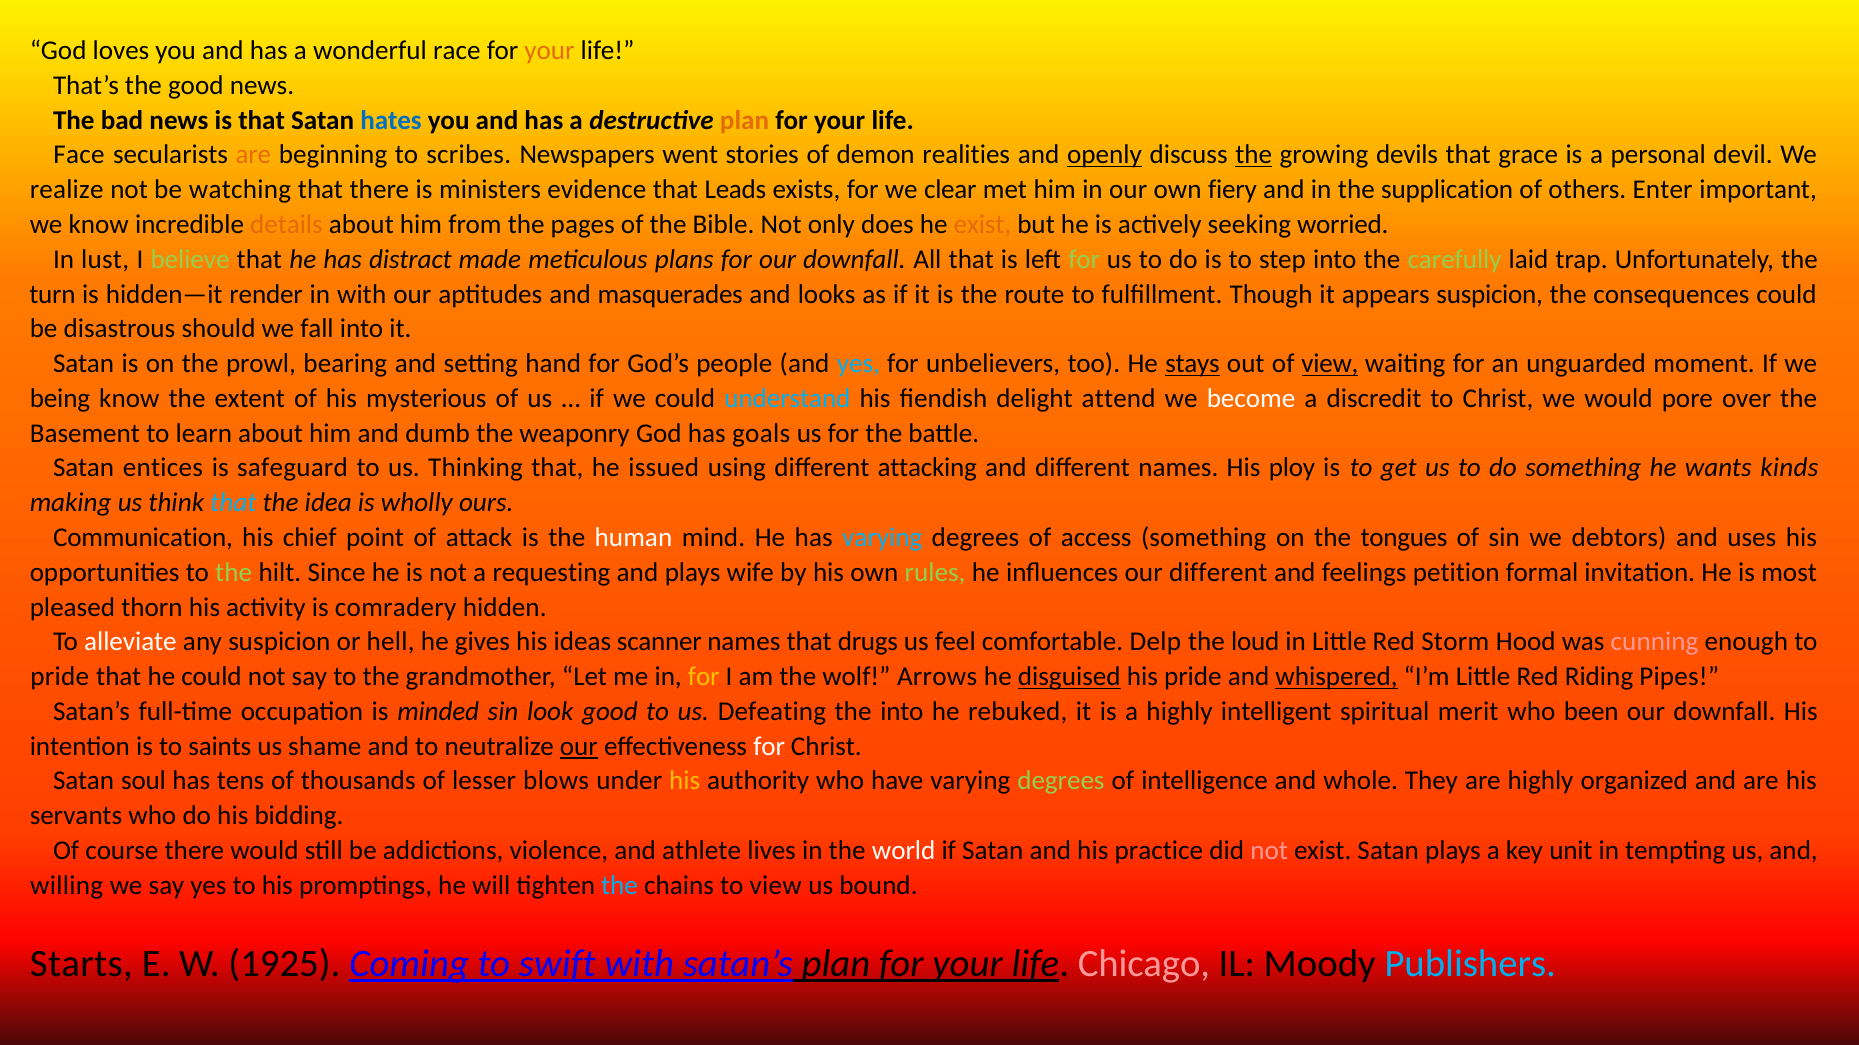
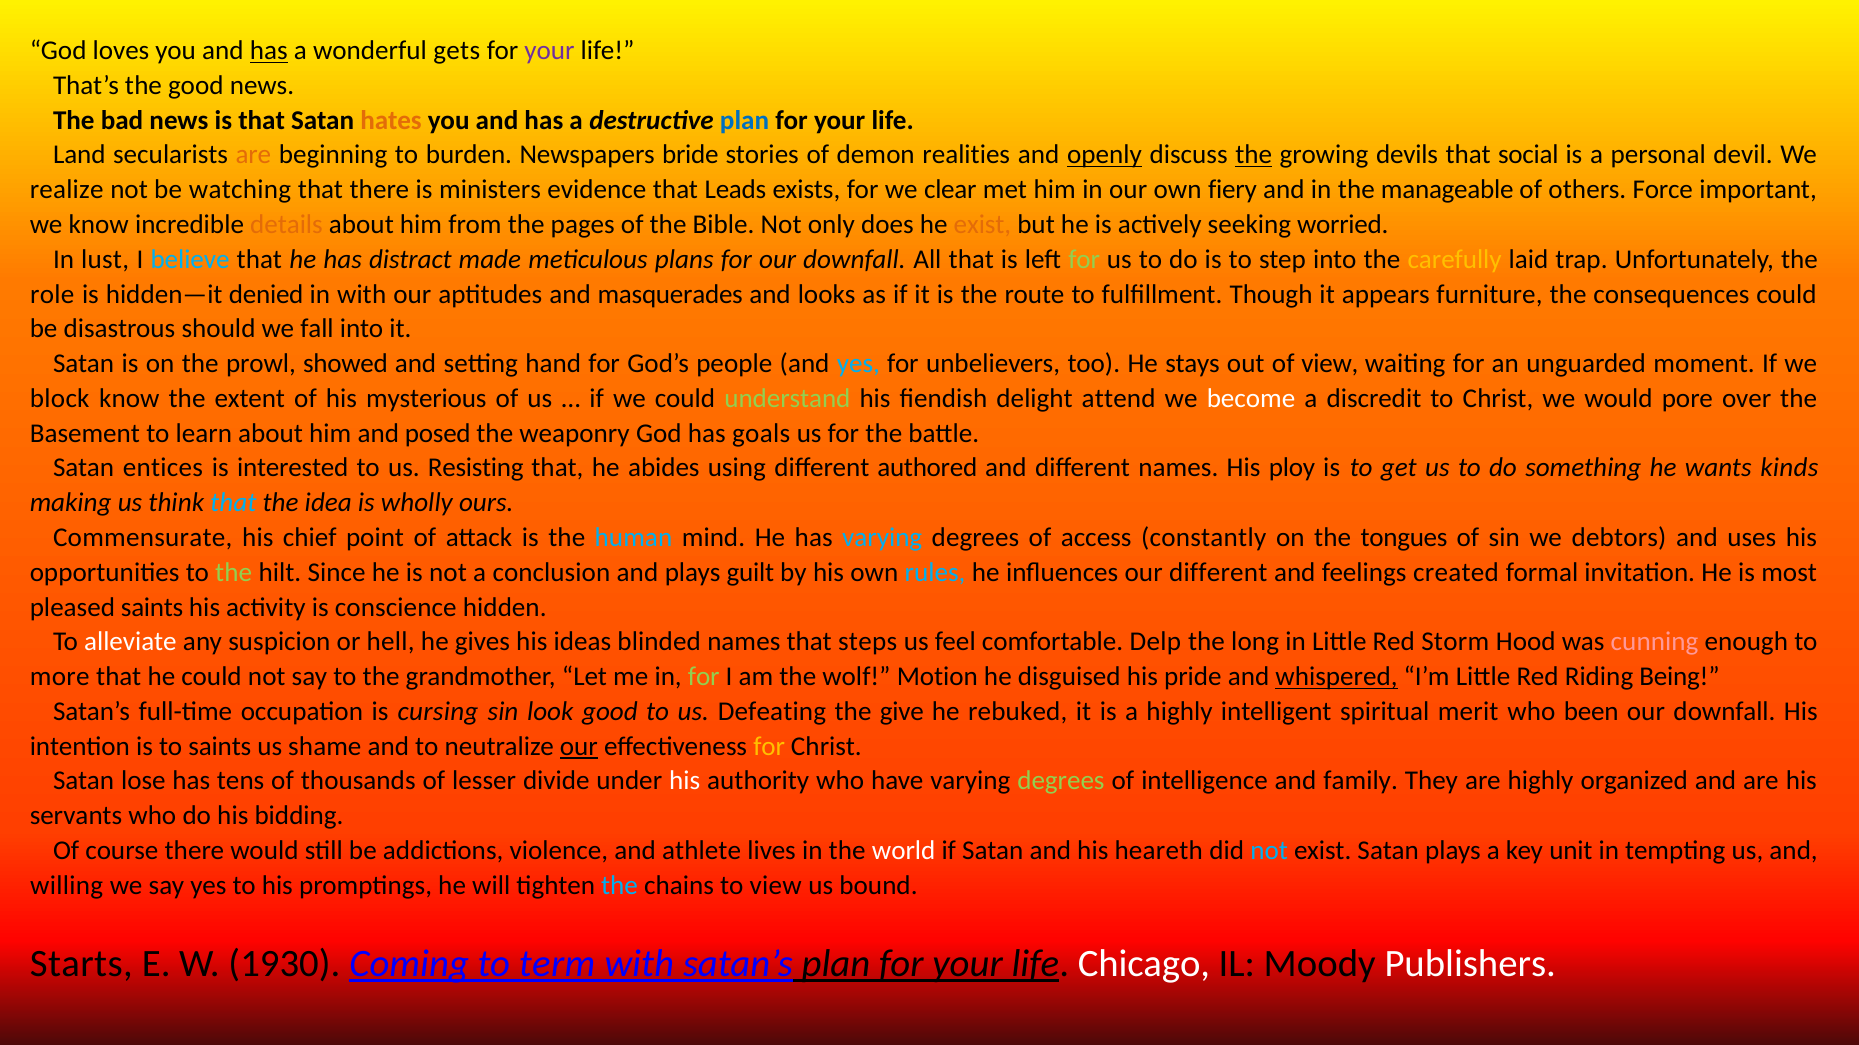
has at (269, 51) underline: none -> present
race: race -> gets
your at (550, 51) colour: orange -> purple
hates colour: blue -> orange
plan at (745, 120) colour: orange -> blue
Face: Face -> Land
scribes: scribes -> burden
went: went -> bride
grace: grace -> social
supplication: supplication -> manageable
Enter: Enter -> Force
believe colour: light green -> light blue
carefully colour: light green -> yellow
turn: turn -> role
render: render -> denied
appears suspicion: suspicion -> furniture
bearing: bearing -> showed
stays underline: present -> none
view at (1330, 364) underline: present -> none
being: being -> block
understand colour: light blue -> light green
dumb: dumb -> posed
safeguard: safeguard -> interested
Thinking: Thinking -> Resisting
issued: issued -> abides
attacking: attacking -> authored
Communication: Communication -> Commensurate
human colour: white -> light blue
access something: something -> constantly
requesting: requesting -> conclusion
wife: wife -> guilt
rules colour: light green -> light blue
petition: petition -> created
pleased thorn: thorn -> saints
comradery: comradery -> conscience
scanner: scanner -> blinded
drugs: drugs -> steps
loud: loud -> long
pride at (60, 677): pride -> more
for at (704, 677) colour: yellow -> light green
Arrows: Arrows -> Motion
disguised underline: present -> none
Pipes: Pipes -> Being
minded: minded -> cursing
the into: into -> give
for at (769, 747) colour: white -> yellow
soul: soul -> lose
blows: blows -> divide
his at (685, 782) colour: yellow -> white
whole: whole -> family
practice: practice -> heareth
not at (1269, 851) colour: pink -> light blue
1925: 1925 -> 1930
swift: swift -> term
Chicago colour: pink -> white
Publishers colour: light blue -> white
